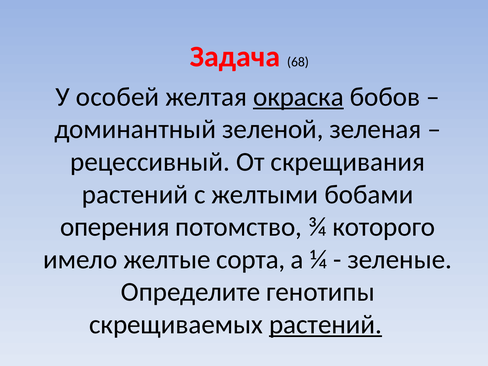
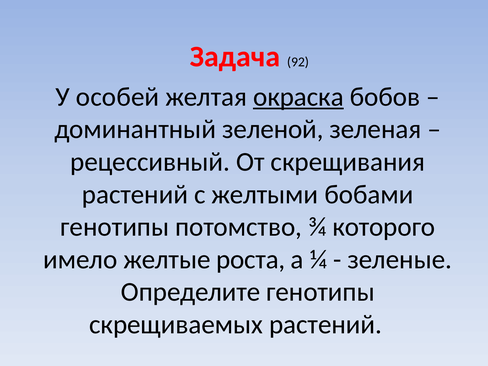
68: 68 -> 92
оперения at (115, 227): оперения -> генотипы
сорта: сорта -> роста
растений at (325, 325) underline: present -> none
